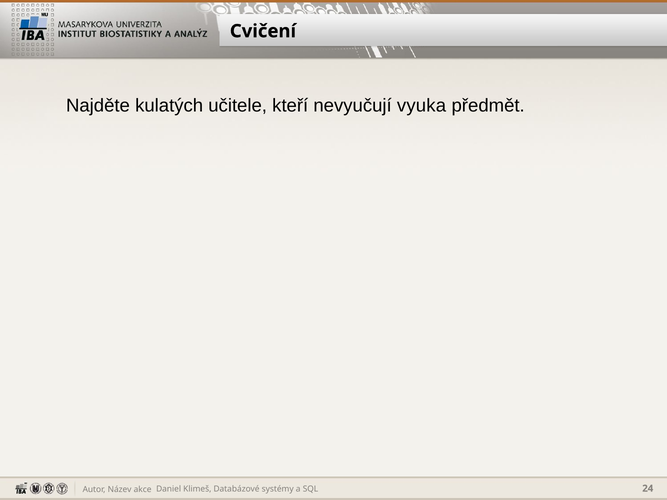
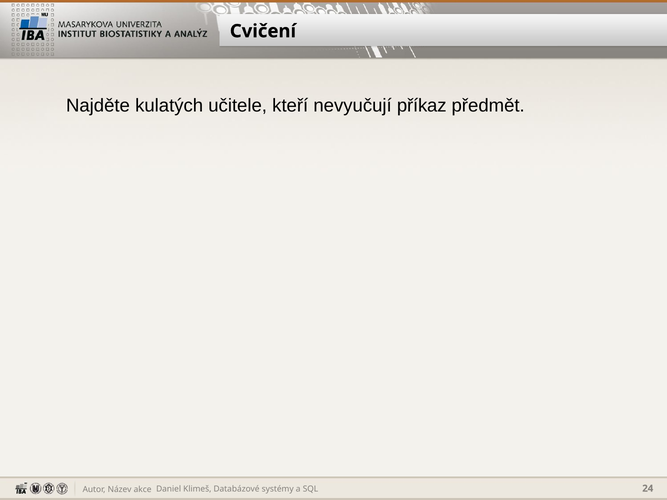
vyuka: vyuka -> příkaz
